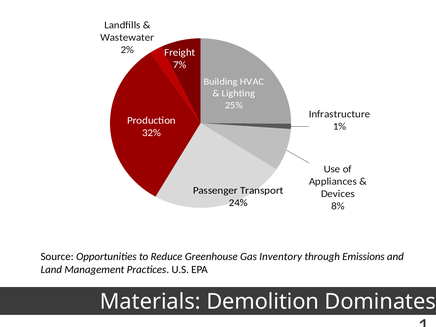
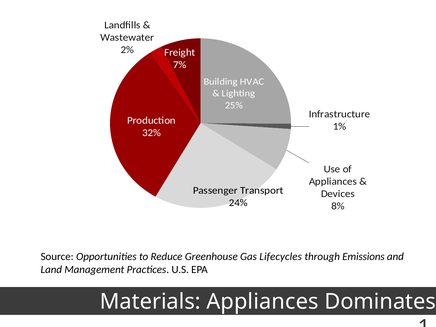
Inventory: Inventory -> Lifecycles
Materials Demolition: Demolition -> Appliances
